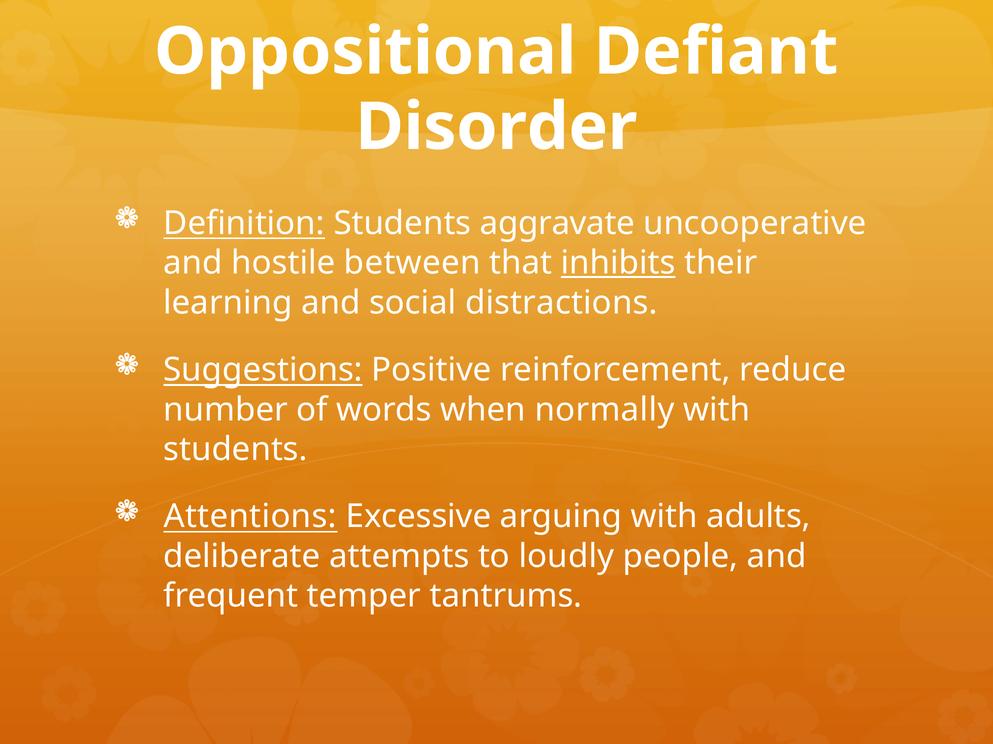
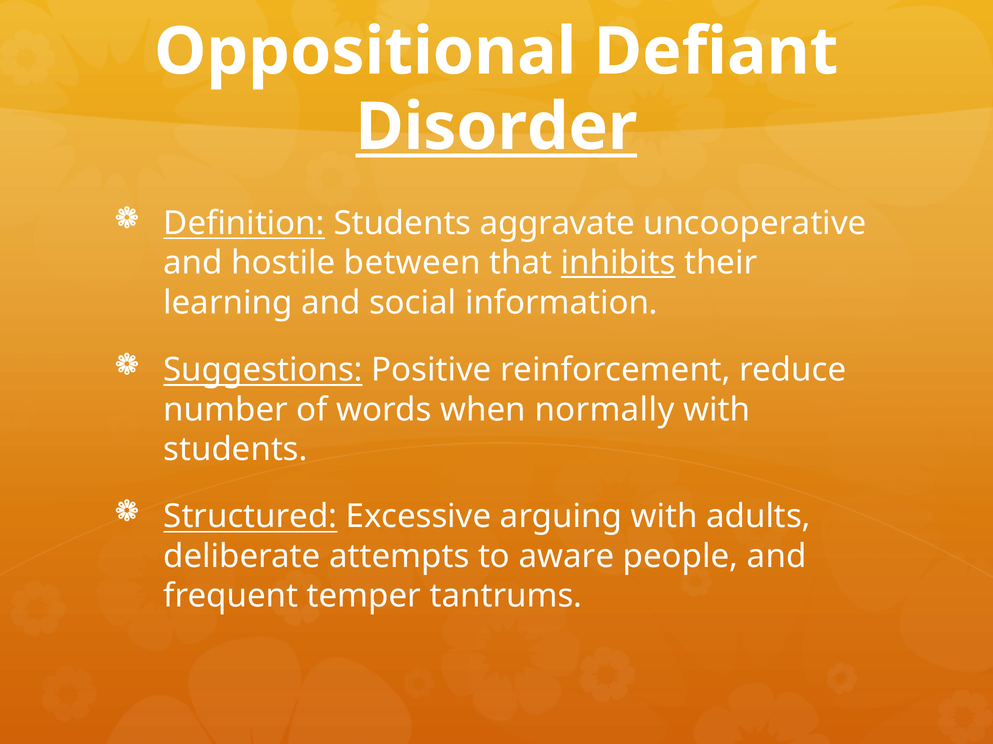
Disorder underline: none -> present
distractions: distractions -> information
Attentions: Attentions -> Structured
loudly: loudly -> aware
